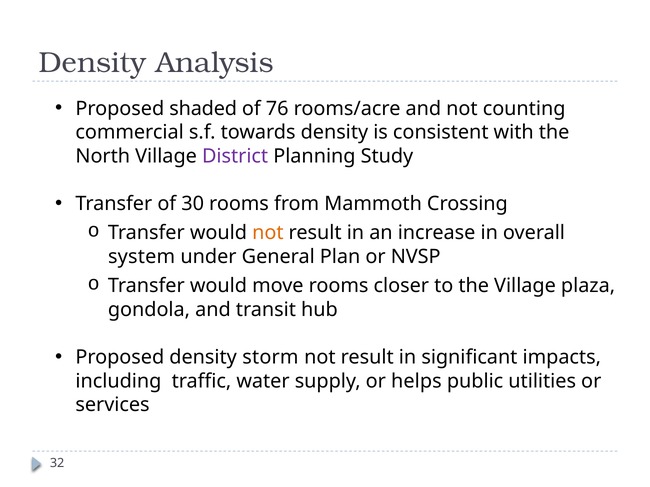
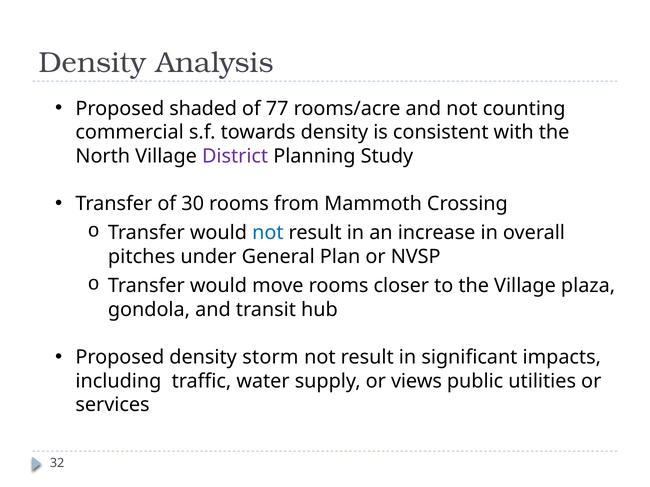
76: 76 -> 77
not at (268, 233) colour: orange -> blue
system: system -> pitches
helps: helps -> views
